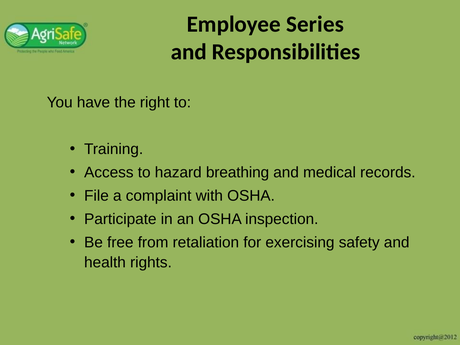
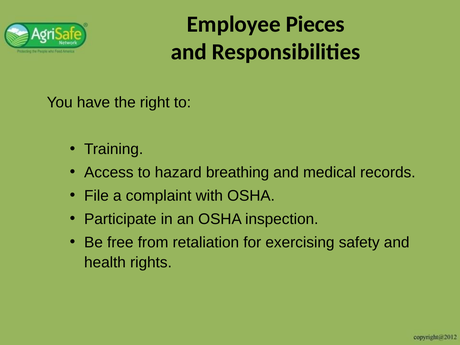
Series: Series -> Pieces
